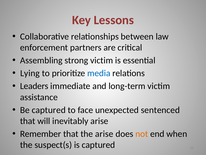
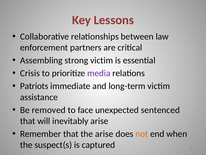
Lying: Lying -> Crisis
media colour: blue -> purple
Leaders: Leaders -> Patriots
Be captured: captured -> removed
